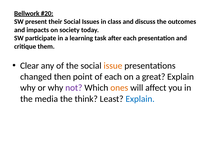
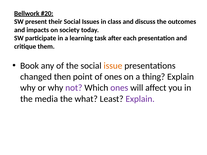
Clear: Clear -> Book
of each: each -> ones
great: great -> thing
ones at (119, 88) colour: orange -> purple
think: think -> what
Explain at (140, 99) colour: blue -> purple
